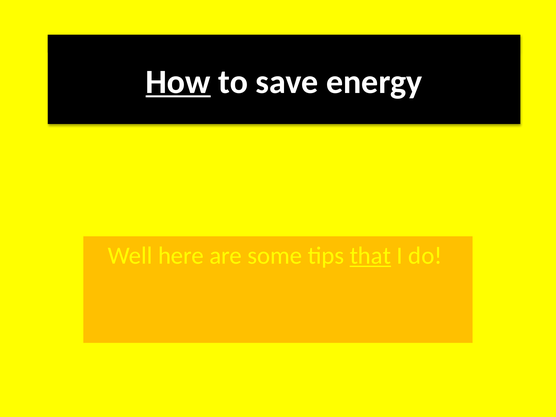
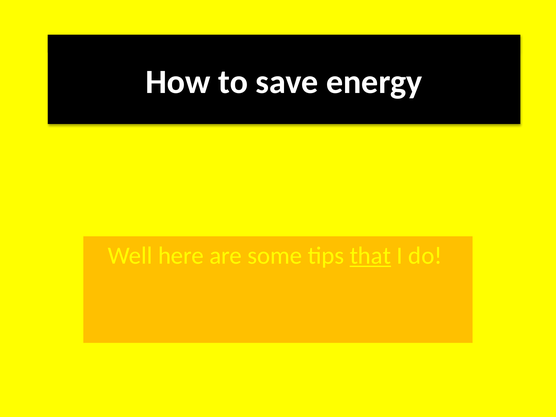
How underline: present -> none
